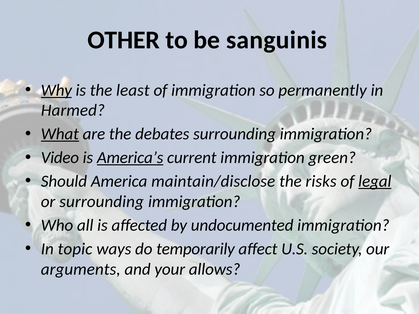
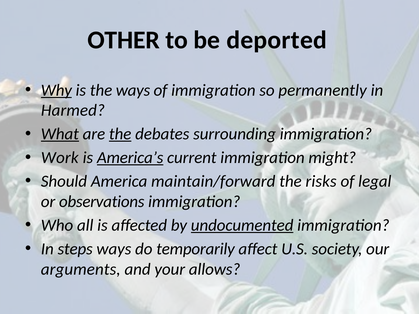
sanguinis: sanguinis -> deported
the least: least -> ways
the at (120, 134) underline: none -> present
Video: Video -> Work
green: green -> might
maintain/disclose: maintain/disclose -> maintain/forward
legal underline: present -> none
or surrounding: surrounding -> observations
undocumented underline: none -> present
topic: topic -> steps
